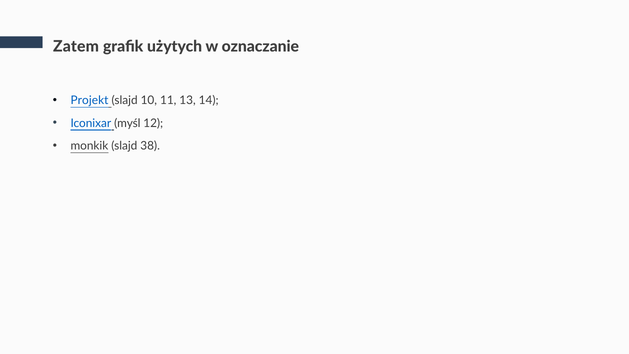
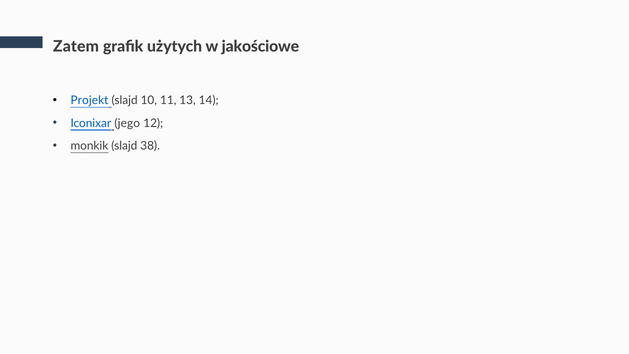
oznaczanie: oznaczanie -> jakościowe
myśl: myśl -> jego
